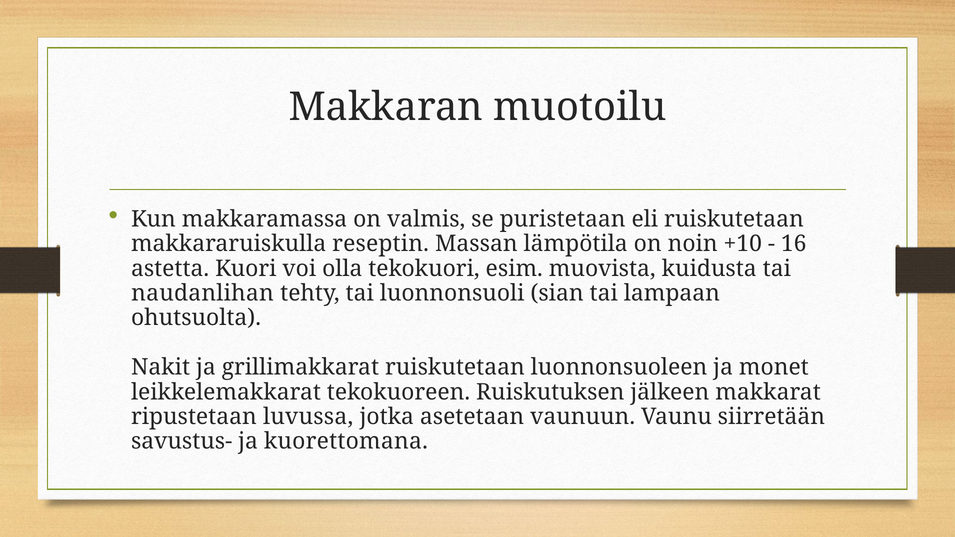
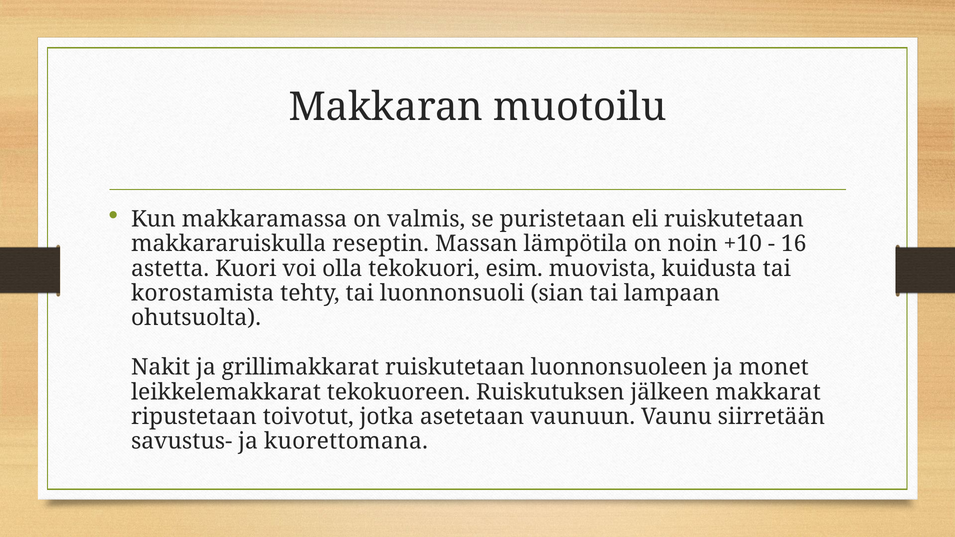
naudanlihan: naudanlihan -> korostamista
luvussa: luvussa -> toivotut
